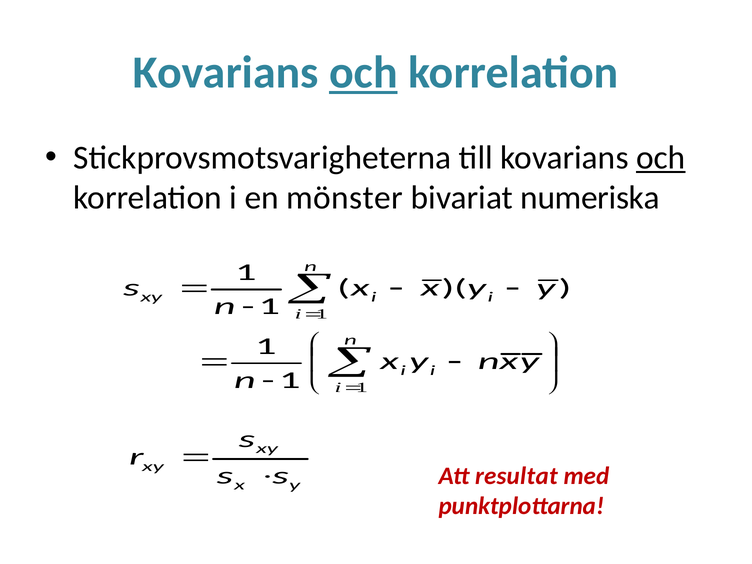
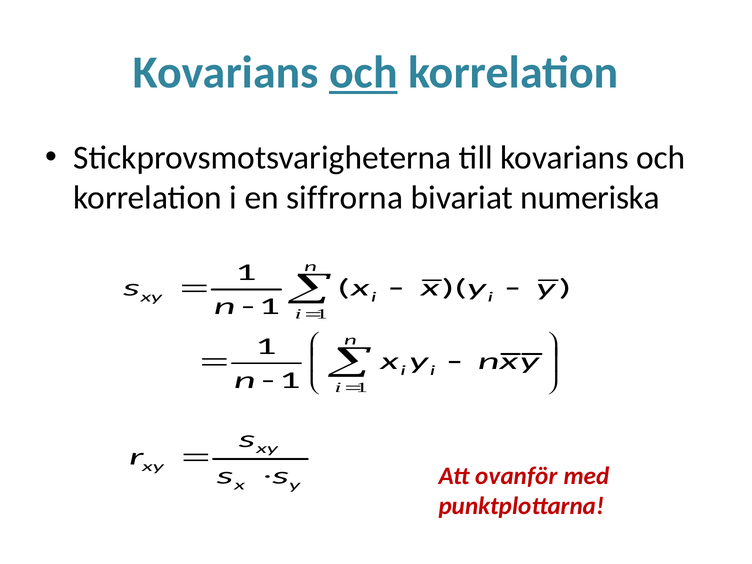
och at (661, 158) underline: present -> none
mönster: mönster -> siffrorna
resultat: resultat -> ovanför
